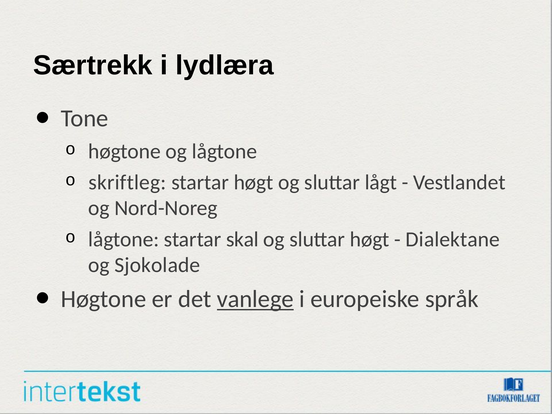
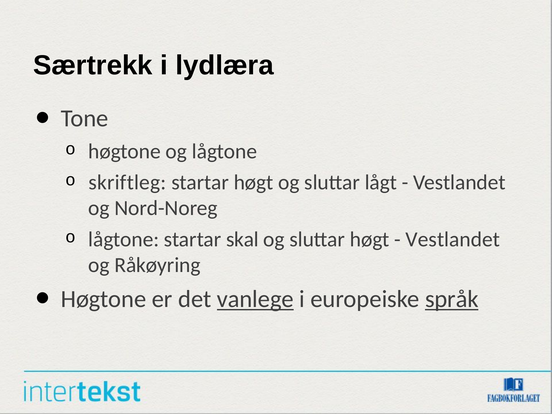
Dialektane at (453, 239): Dialektane -> Vestlandet
Sjokolade: Sjokolade -> Råkøyring
språk underline: none -> present
